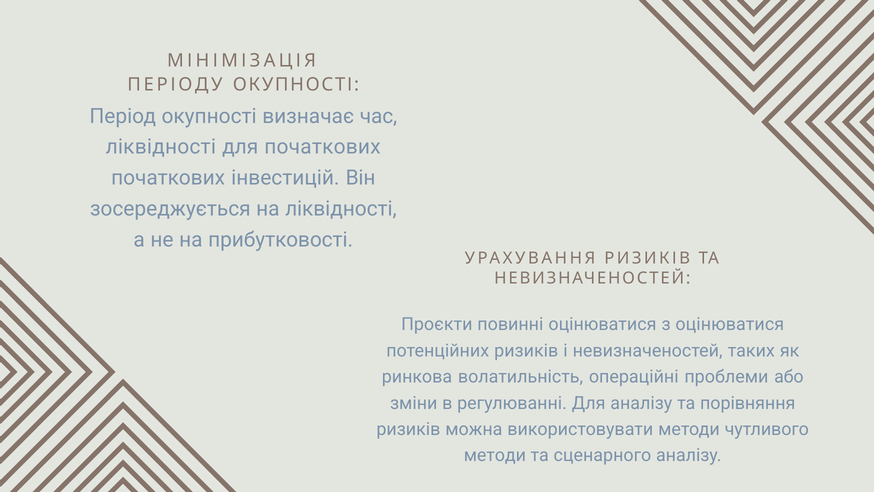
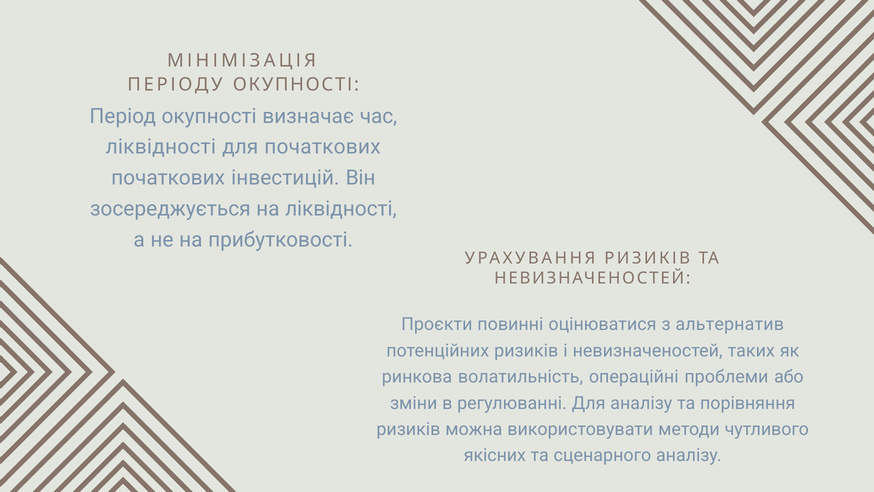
з оцінюватися: оцінюватися -> альтернатив
методи at (495, 455): методи -> якісних
